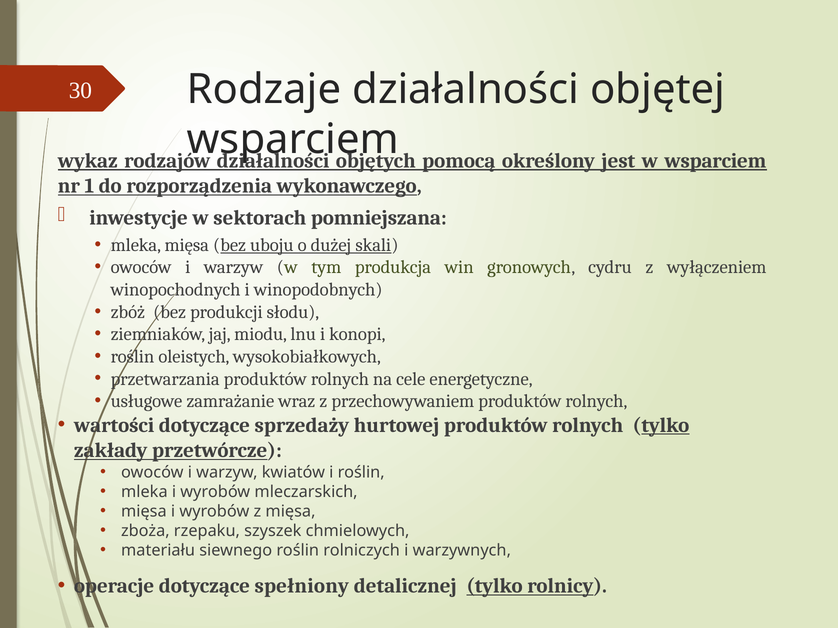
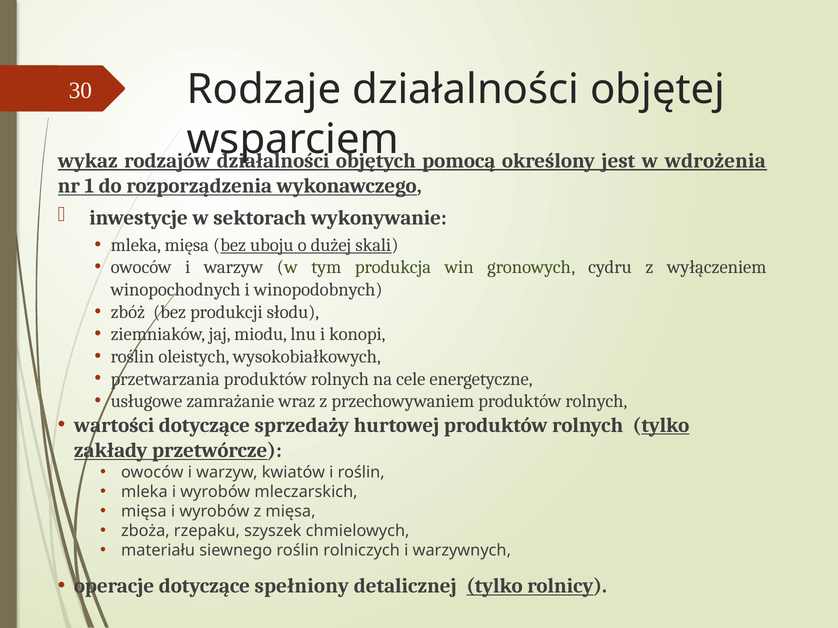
w wsparciem: wsparciem -> wdrożenia
pomniejszana: pomniejszana -> wykonywanie
